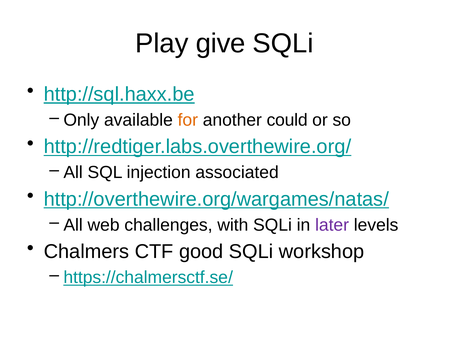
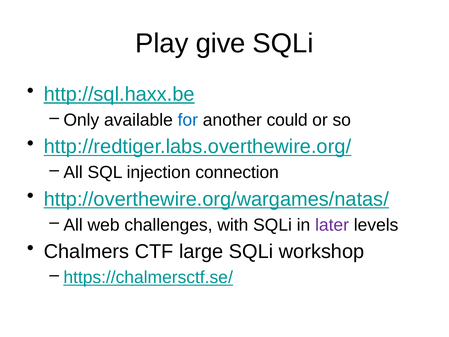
for colour: orange -> blue
associated: associated -> connection
good: good -> large
